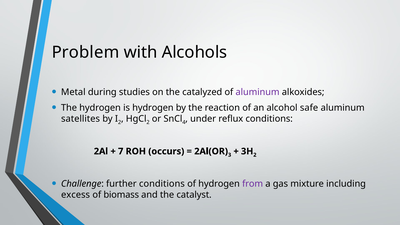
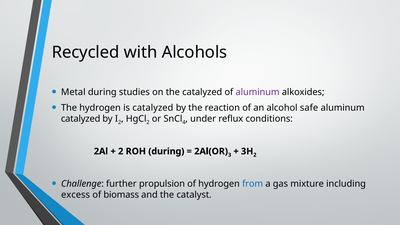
Problem: Problem -> Recycled
is hydrogen: hydrogen -> catalyzed
satellites at (81, 119): satellites -> catalyzed
7 at (121, 151): 7 -> 2
ROH occurs: occurs -> during
further conditions: conditions -> propulsion
from colour: purple -> blue
